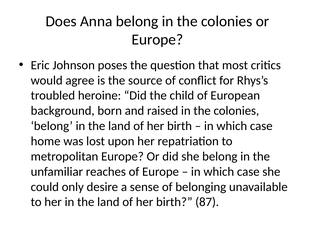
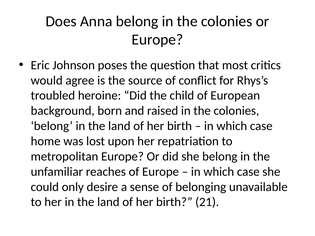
87: 87 -> 21
